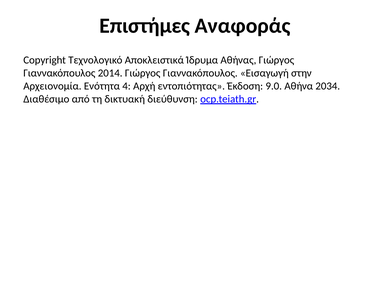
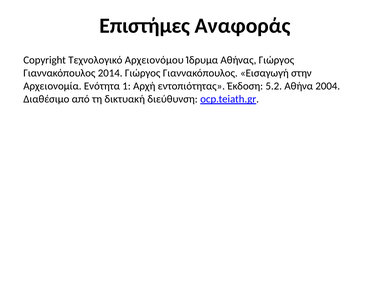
Αποκλειστικά: Αποκλειστικά -> Αρχειονόμου
4: 4 -> 1
9.0: 9.0 -> 5.2
2034: 2034 -> 2004
